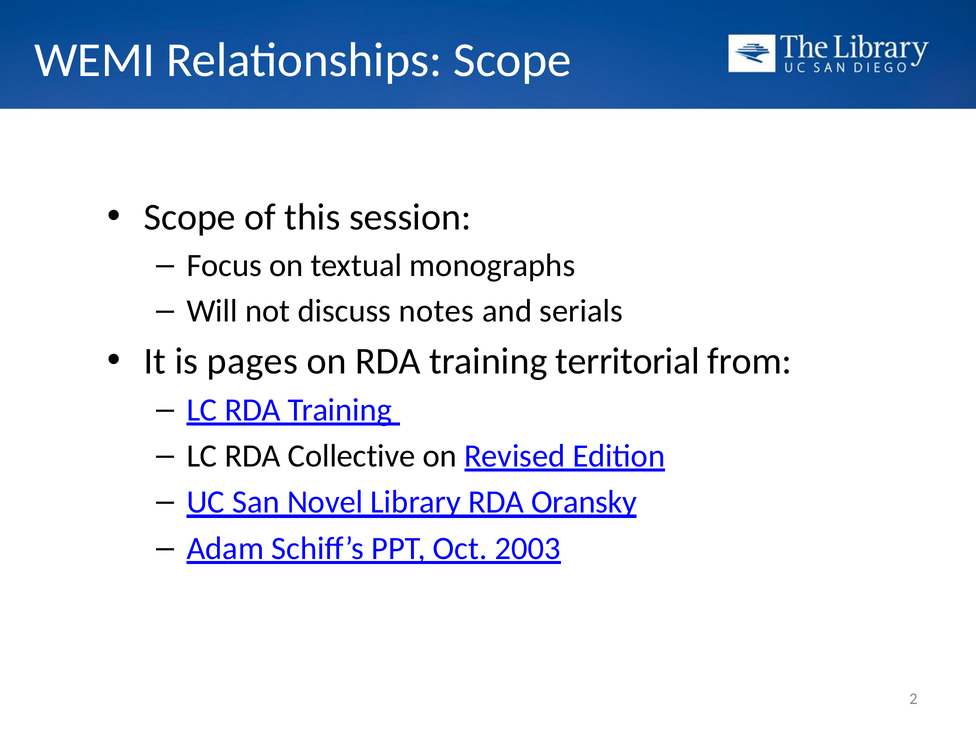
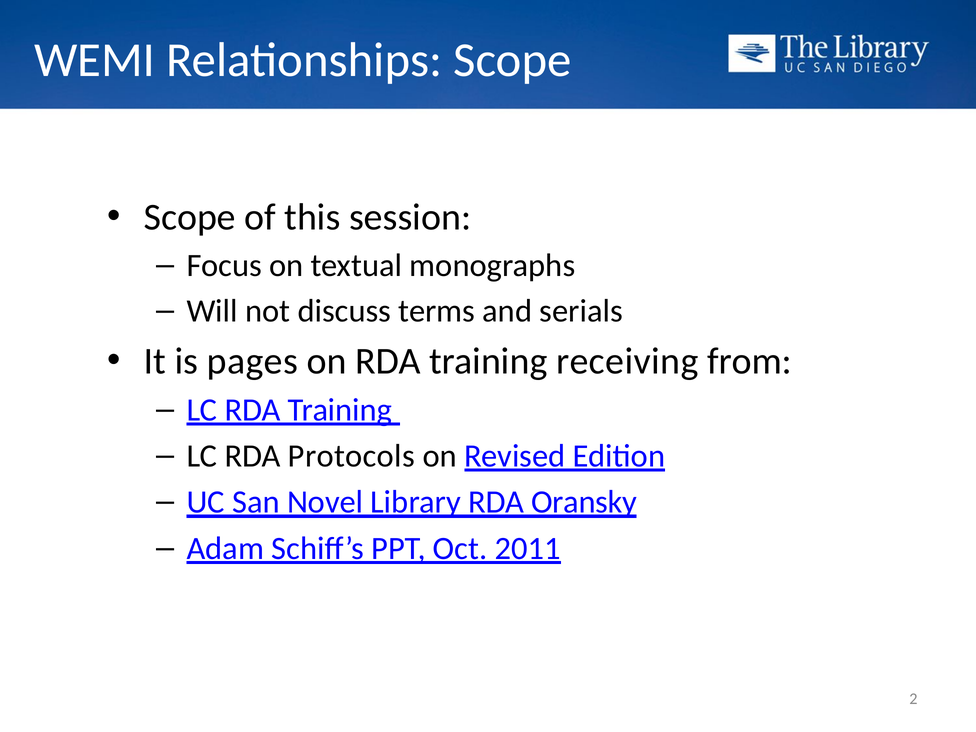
notes: notes -> terms
territorial: territorial -> receiving
Collective: Collective -> Protocols
2003: 2003 -> 2011
